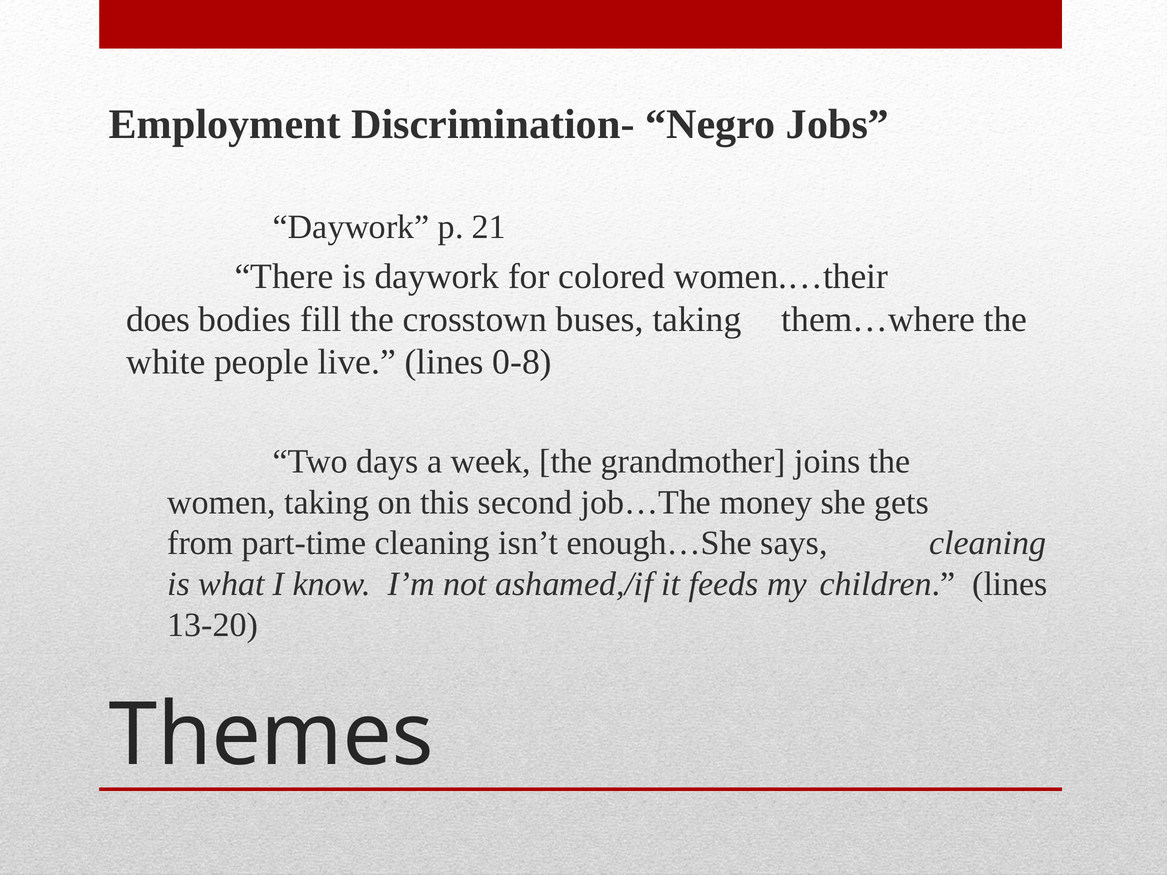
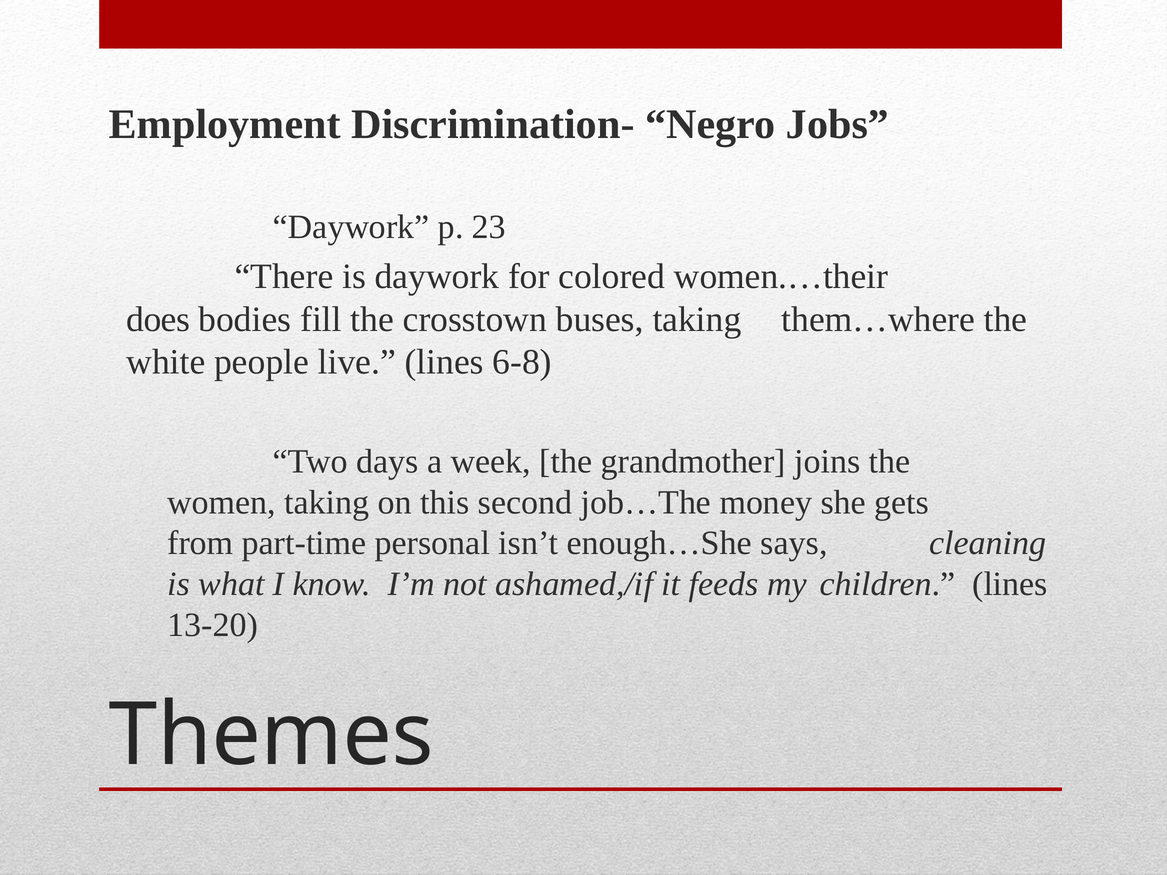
21: 21 -> 23
0-8: 0-8 -> 6-8
part-time cleaning: cleaning -> personal
